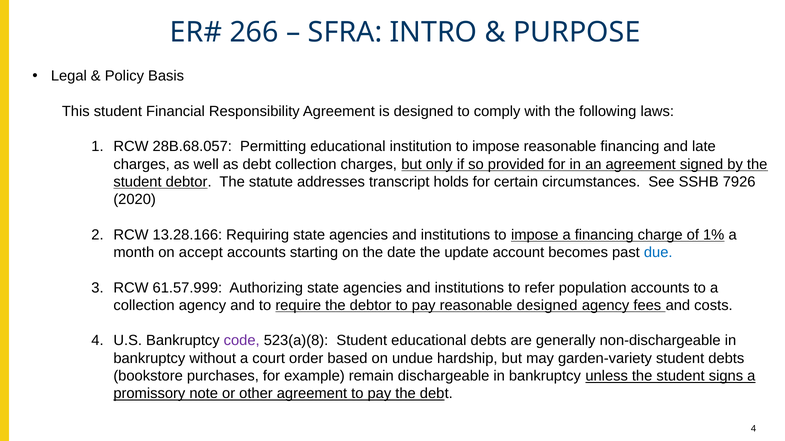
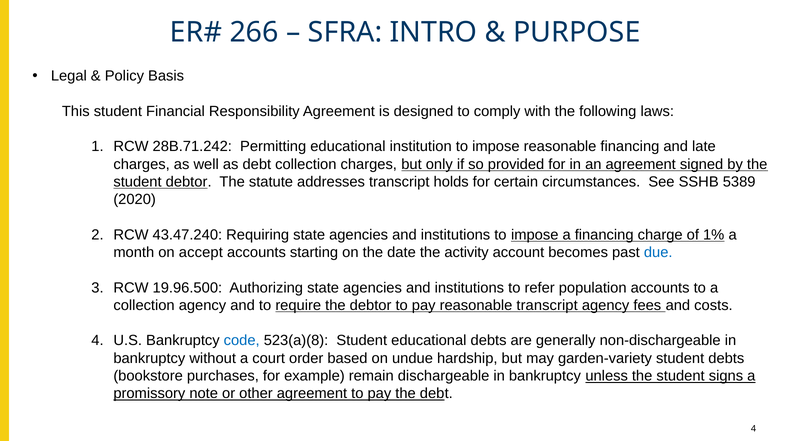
28B.68.057: 28B.68.057 -> 28B.71.242
7926: 7926 -> 5389
13.28.166: 13.28.166 -> 43.47.240
update: update -> activity
61.57.999: 61.57.999 -> 19.96.500
reasonable designed: designed -> transcript
code colour: purple -> blue
